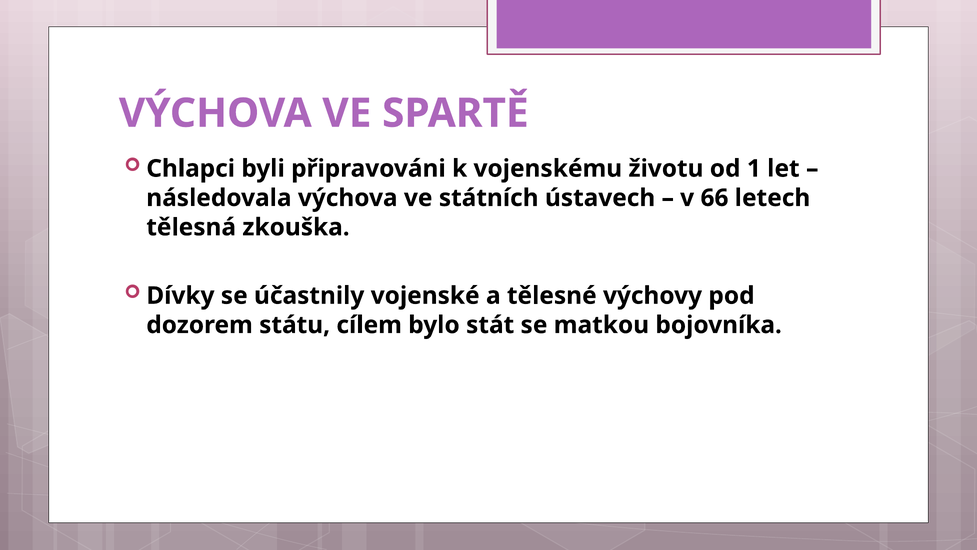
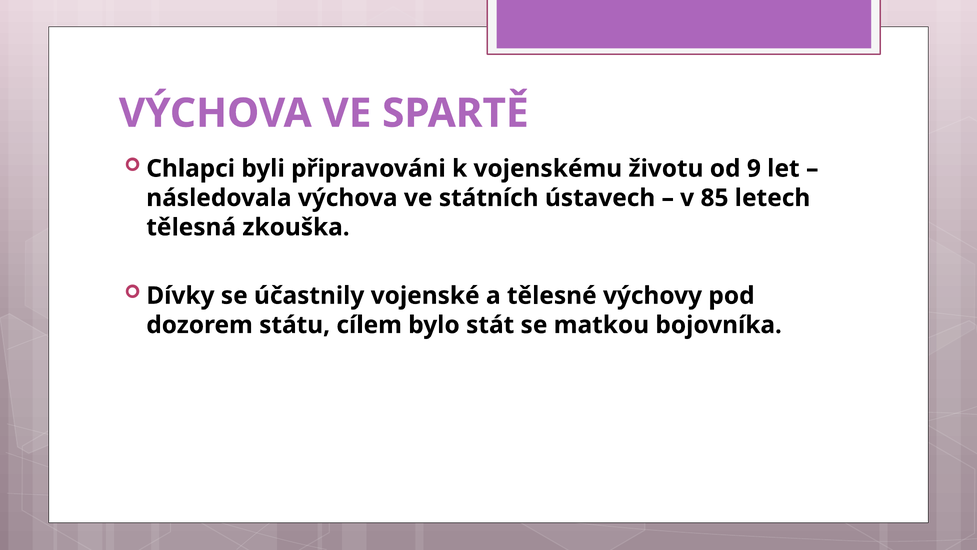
1: 1 -> 9
66: 66 -> 85
